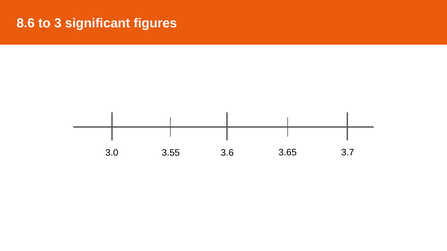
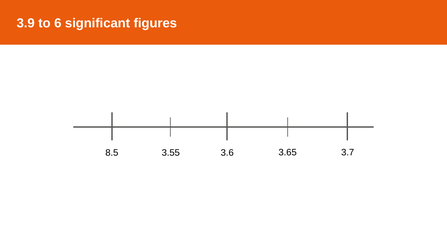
8.6: 8.6 -> 3.9
3: 3 -> 6
3.0: 3.0 -> 8.5
